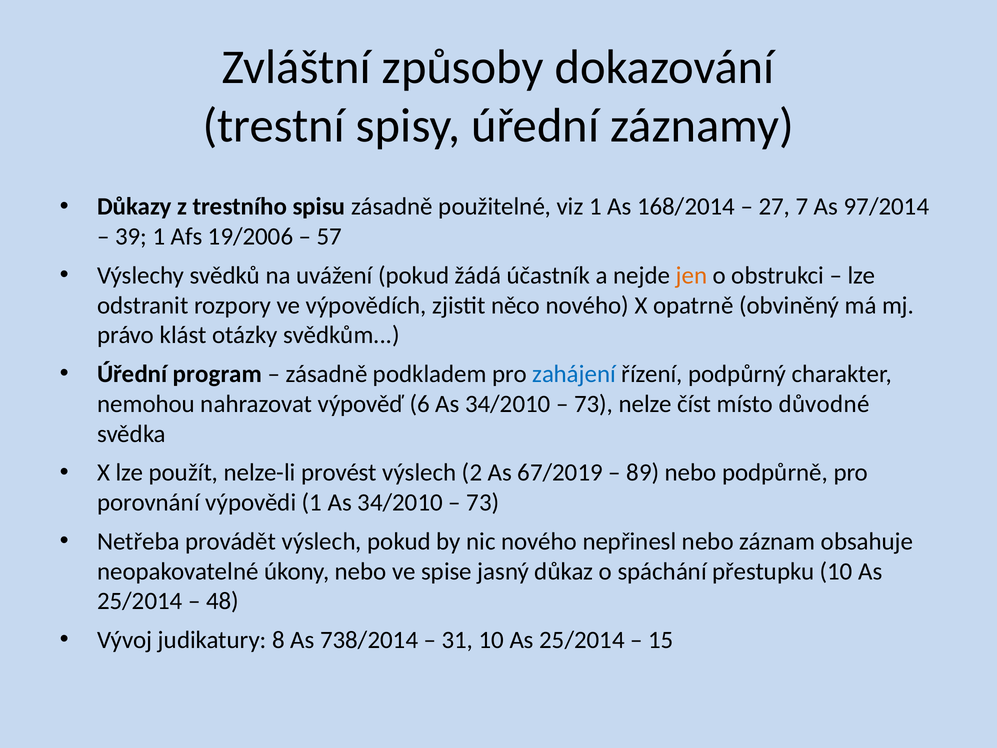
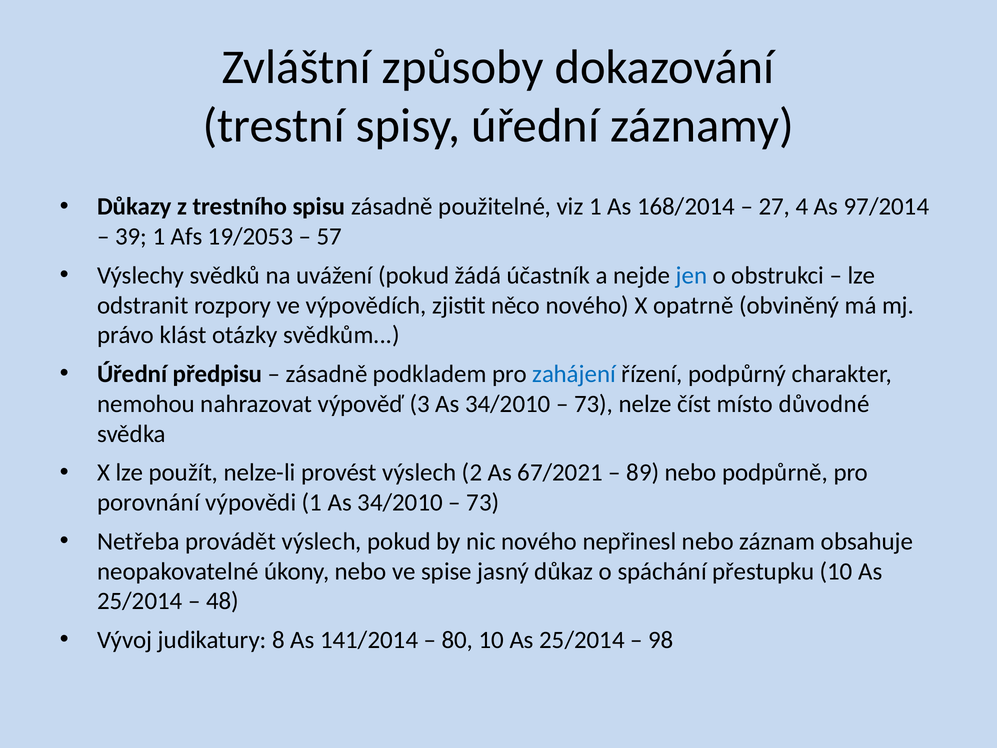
7: 7 -> 4
19/2006: 19/2006 -> 19/2053
jen colour: orange -> blue
program: program -> předpisu
6: 6 -> 3
67/2019: 67/2019 -> 67/2021
738/2014: 738/2014 -> 141/2014
31: 31 -> 80
15: 15 -> 98
